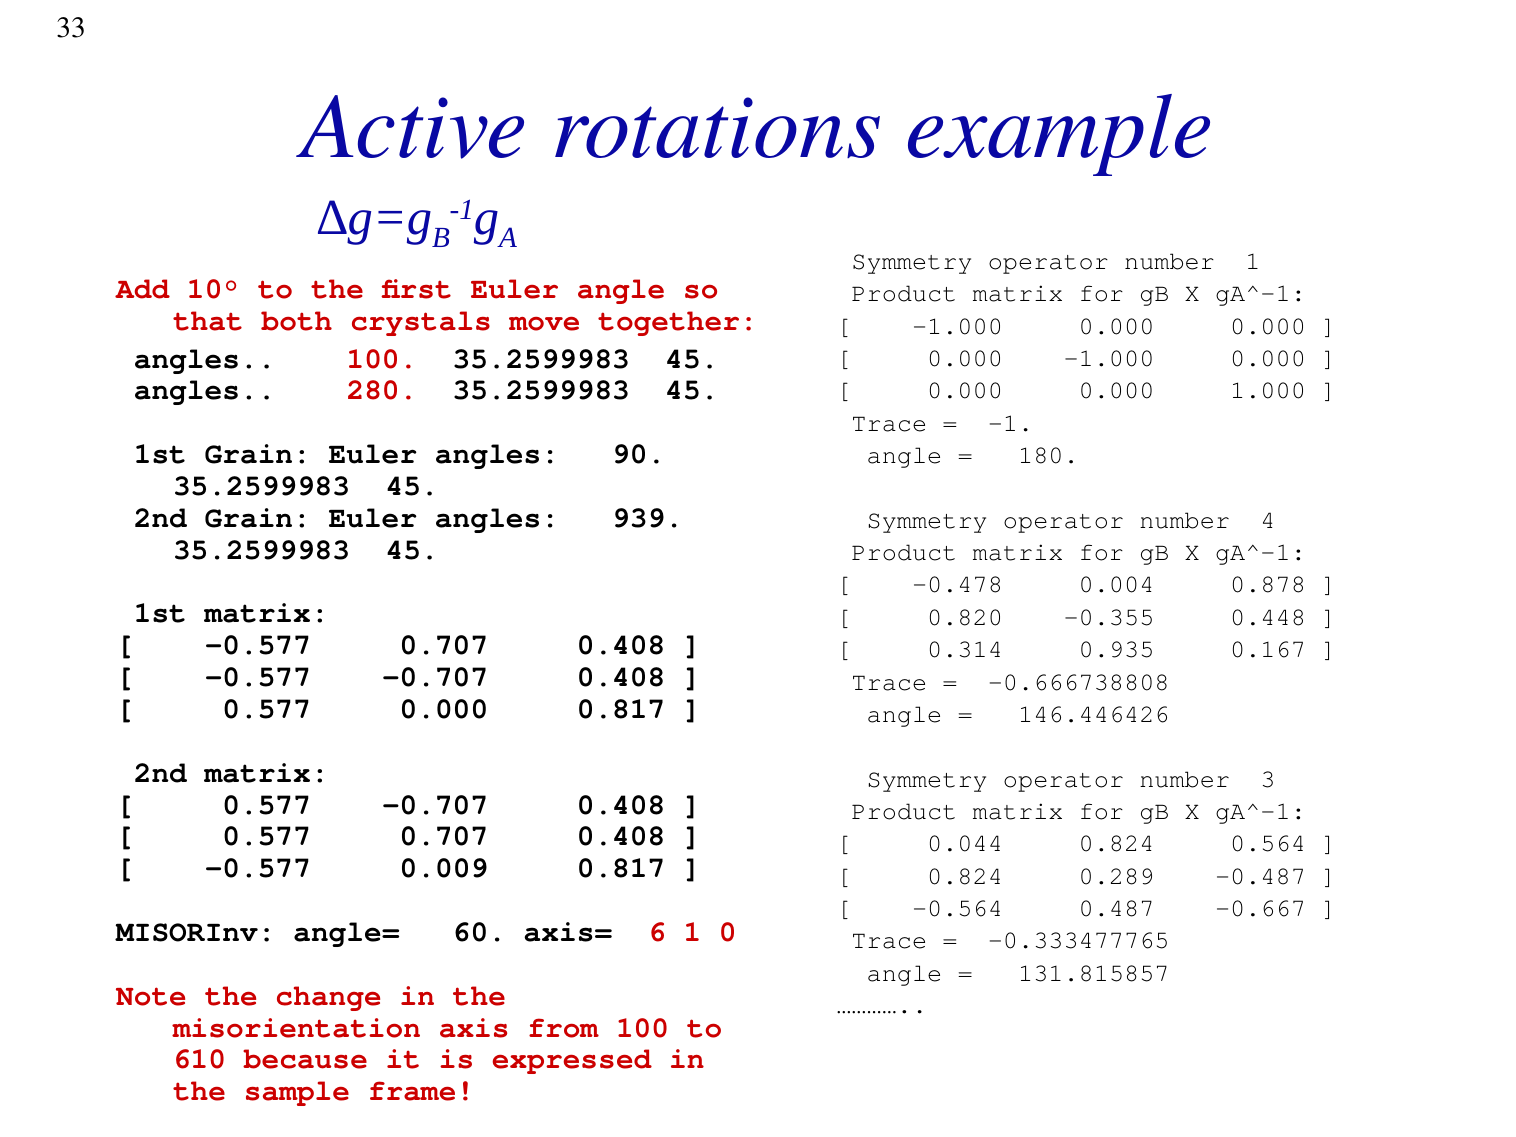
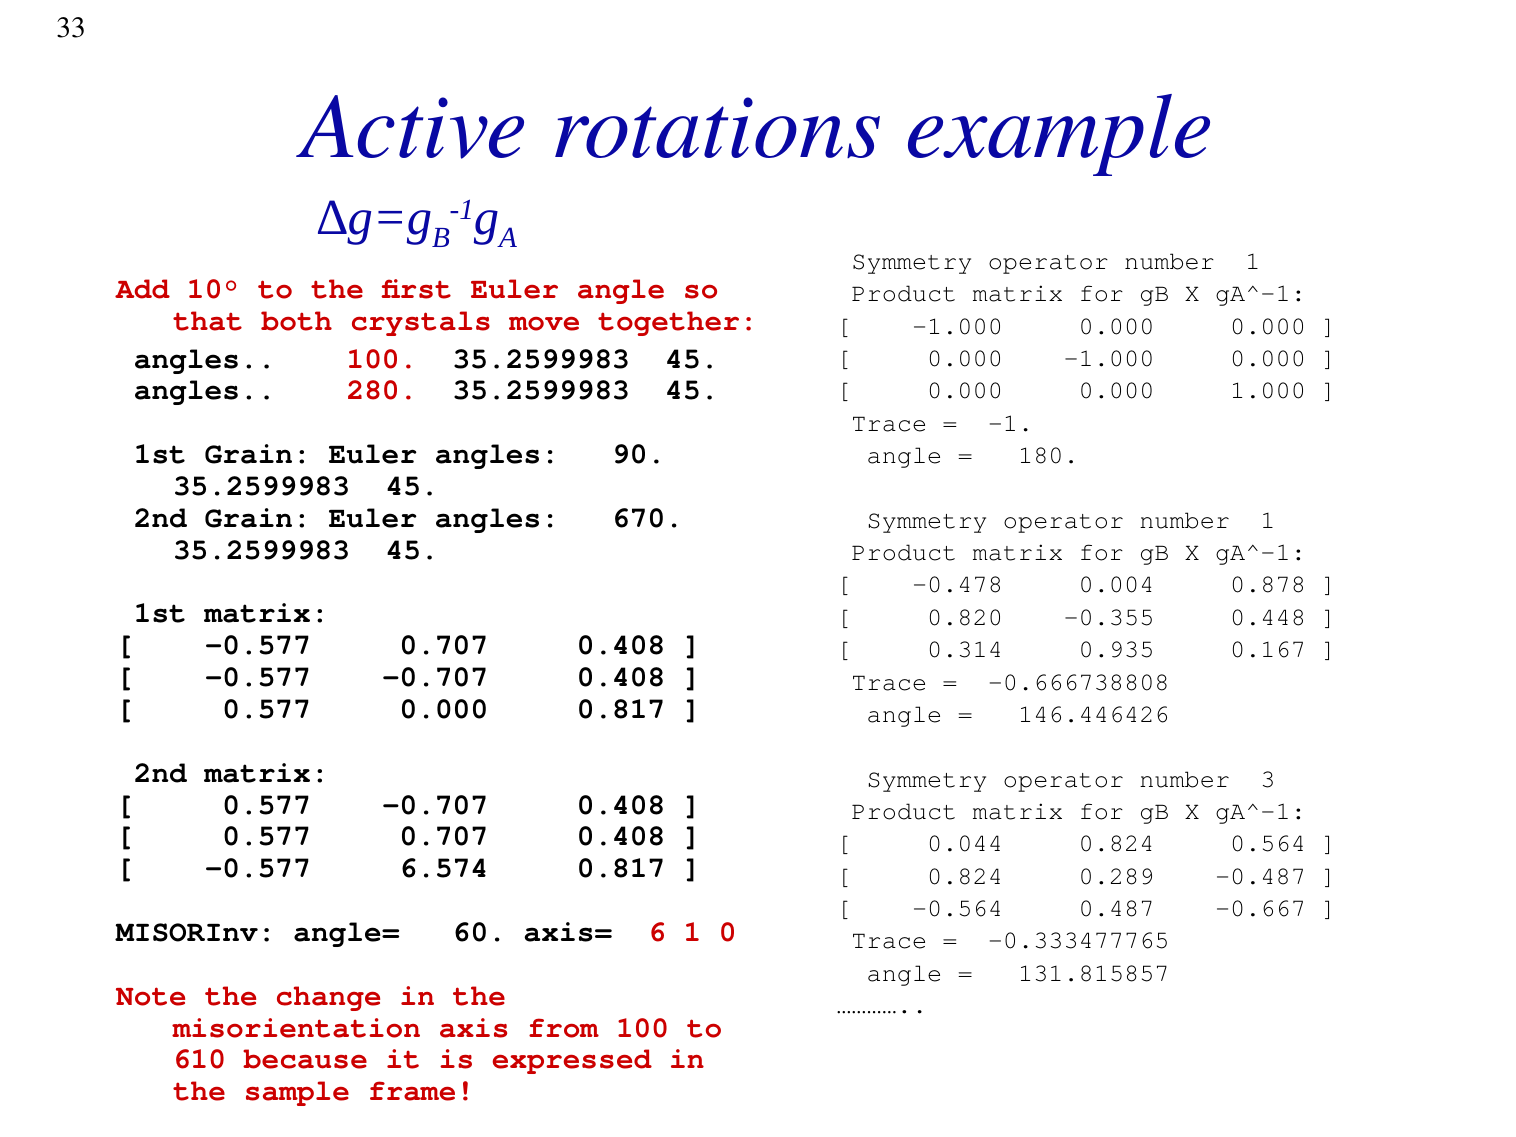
939: 939 -> 670
4 at (1268, 520): 4 -> 1
0.009: 0.009 -> 6.574
